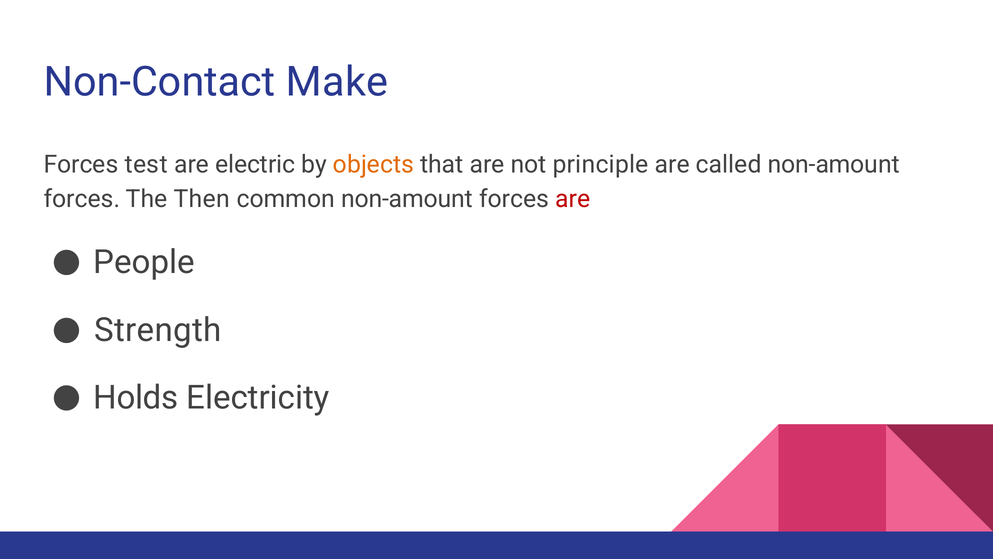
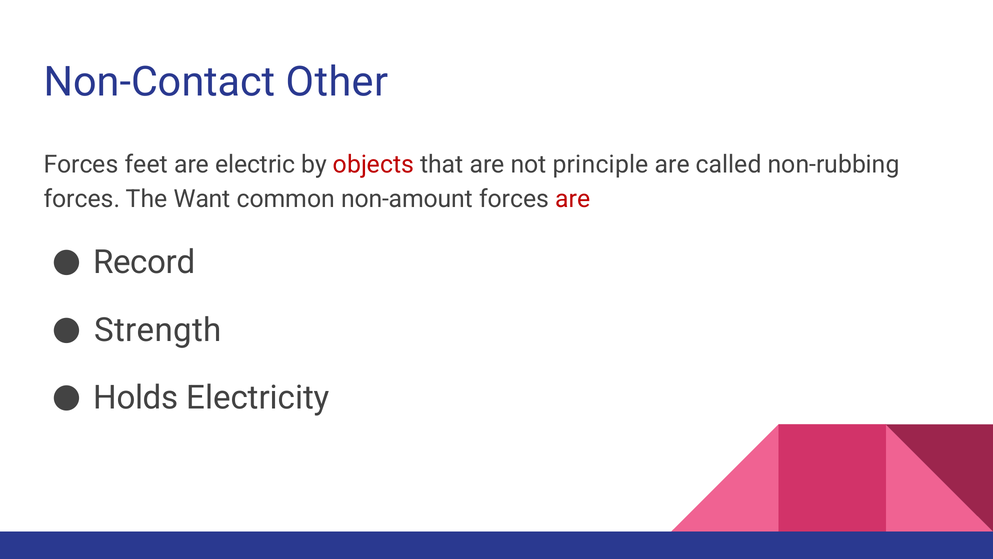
Make: Make -> Other
test: test -> feet
objects colour: orange -> red
called non-amount: non-amount -> non-rubbing
Then: Then -> Want
People: People -> Record
